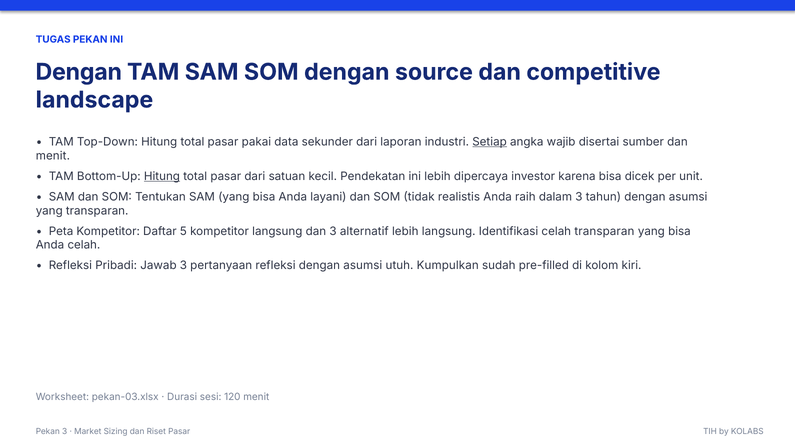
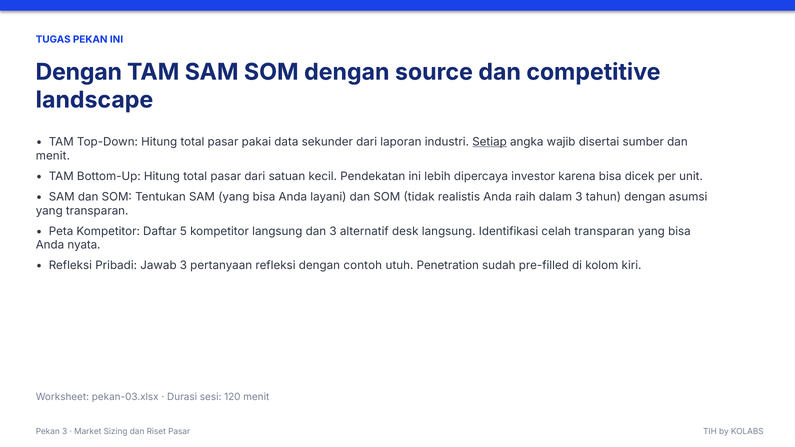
Hitung at (162, 176) underline: present -> none
alternatif lebih: lebih -> desk
Anda celah: celah -> nyata
refleksi dengan asumsi: asumsi -> contoh
Kumpulkan: Kumpulkan -> Penetration
